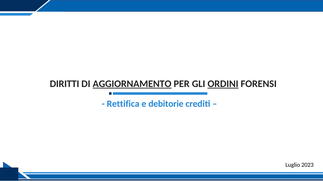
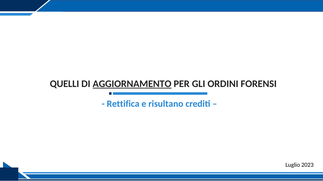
DIRITTI: DIRITTI -> QUELLI
ORDINI underline: present -> none
debitorie: debitorie -> risultano
